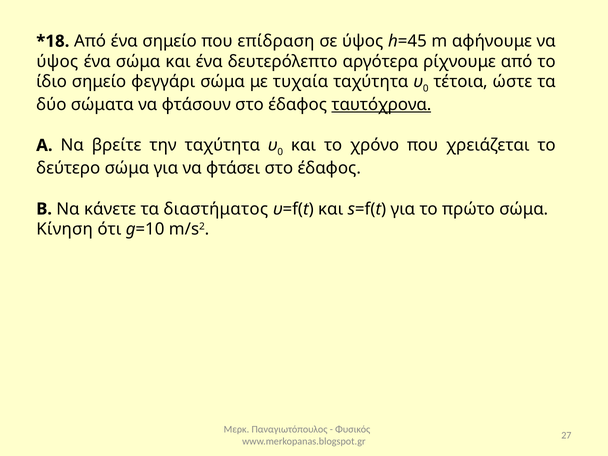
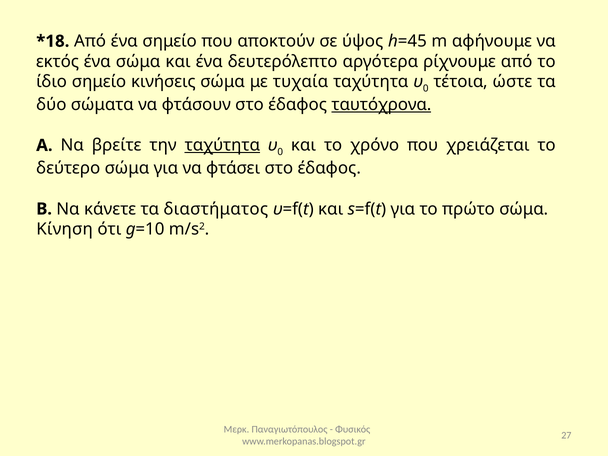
επίδραση: επίδραση -> αποκτούν
ύψος at (57, 61): ύψος -> εκτός
φεγγάρι: φεγγάρι -> κινήσεις
ταχύτητα at (222, 145) underline: none -> present
